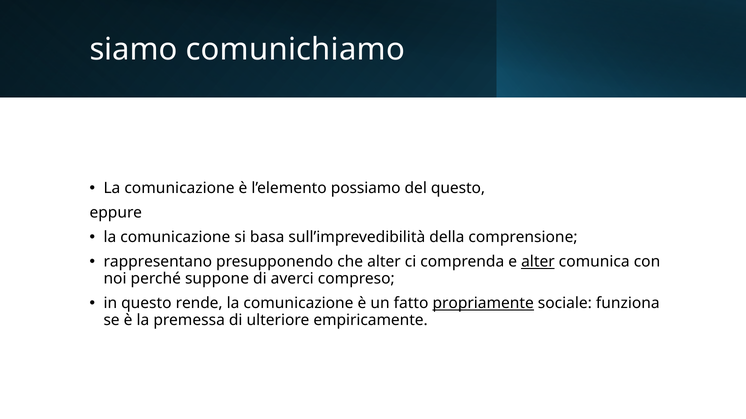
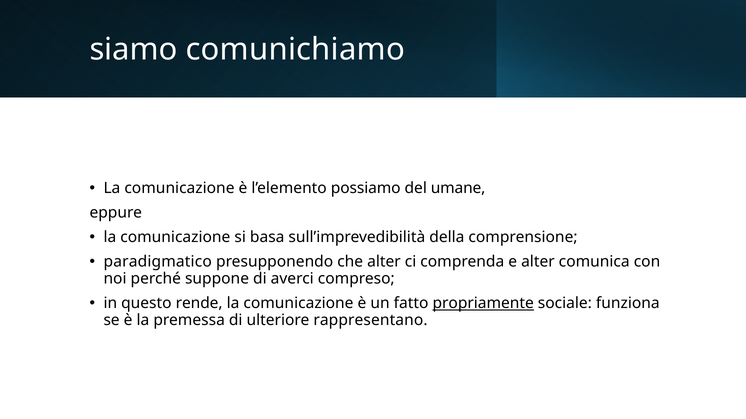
del questo: questo -> umane
rappresentano: rappresentano -> paradigmatico
alter at (538, 262) underline: present -> none
empiricamente: empiricamente -> rappresentano
